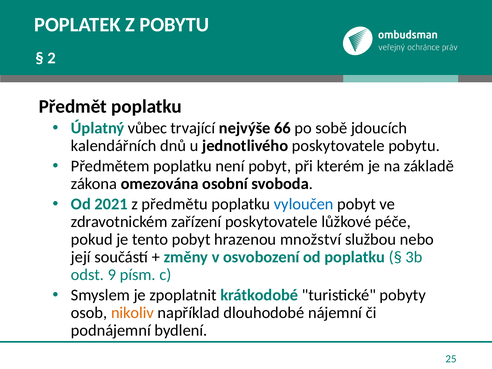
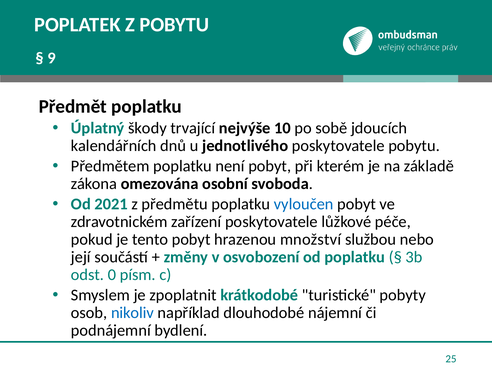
2: 2 -> 9
vůbec: vůbec -> škody
66: 66 -> 10
9: 9 -> 0
nikoliv colour: orange -> blue
